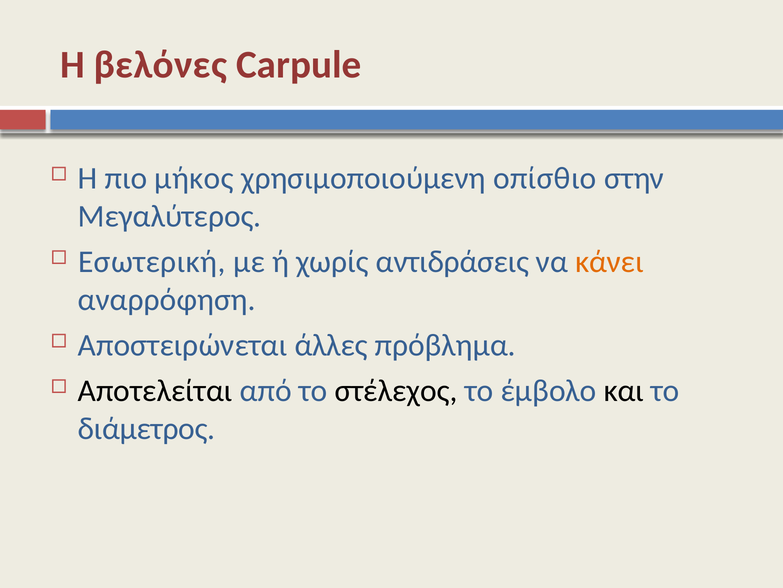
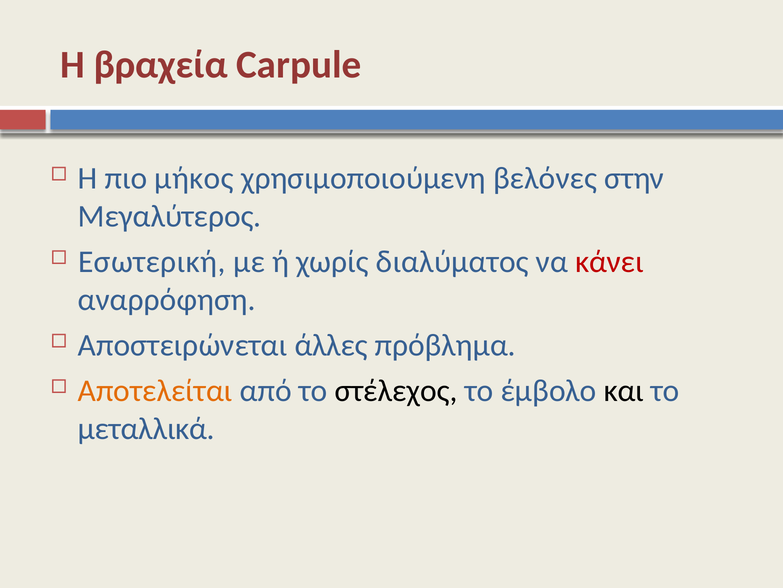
βελόνες: βελόνες -> βραχεία
οπίσθιο: οπίσθιο -> βελόνες
αντιδράσεις: αντιδράσεις -> διαλύματος
κάνει colour: orange -> red
Αποτελείται colour: black -> orange
διάμετρος: διάμετρος -> μεταλλικά
